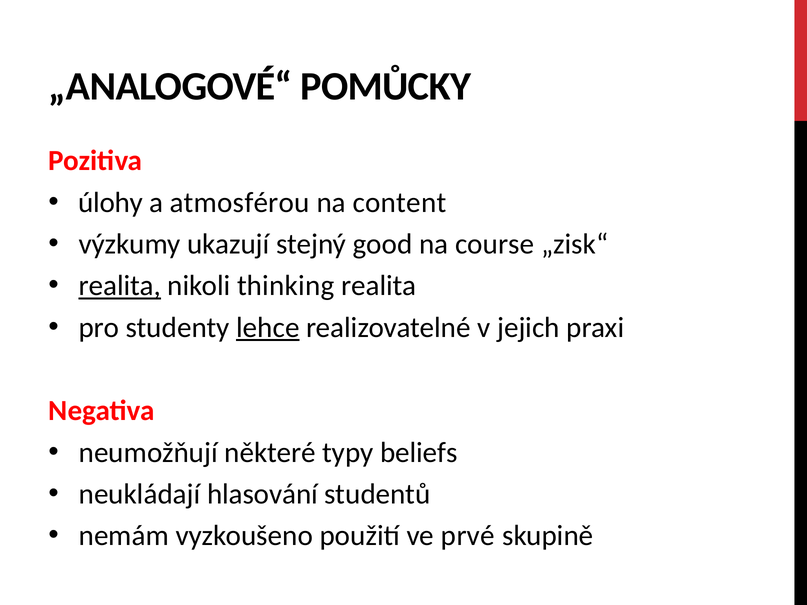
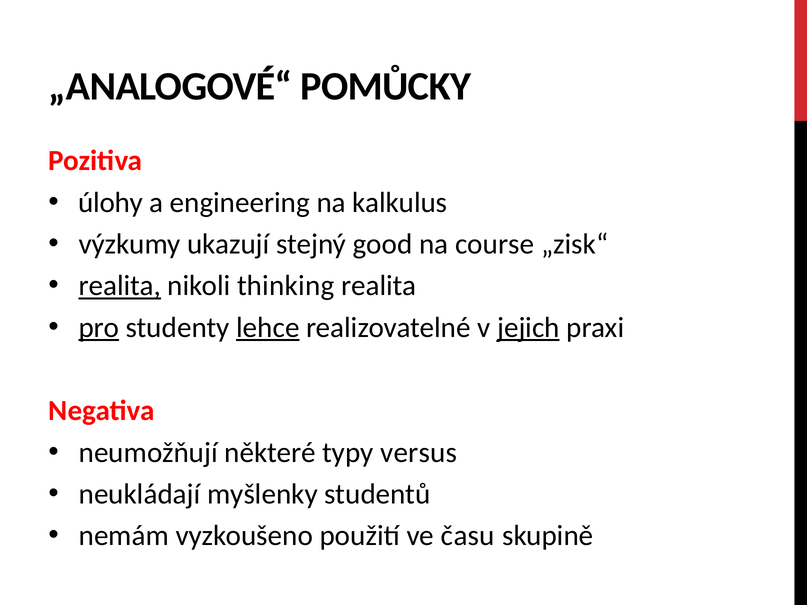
atmosférou: atmosférou -> engineering
content: content -> kalkulus
pro underline: none -> present
jejich underline: none -> present
beliefs: beliefs -> versus
hlasování: hlasování -> myšlenky
prvé: prvé -> času
